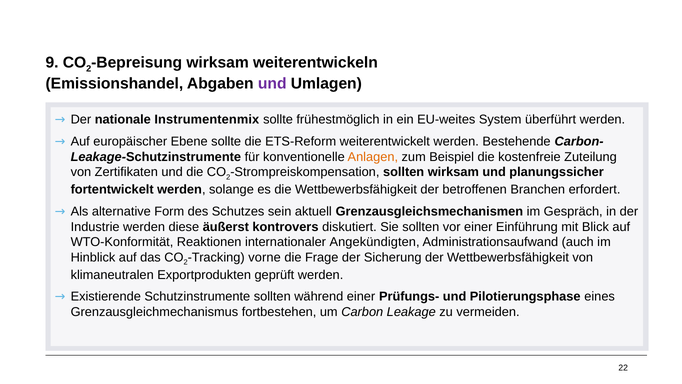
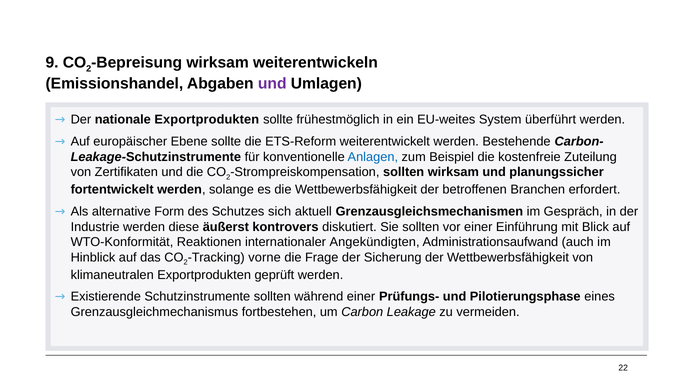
nationale Instrumentenmix: Instrumentenmix -> Exportprodukten
Anlagen colour: orange -> blue
sein: sein -> sich
